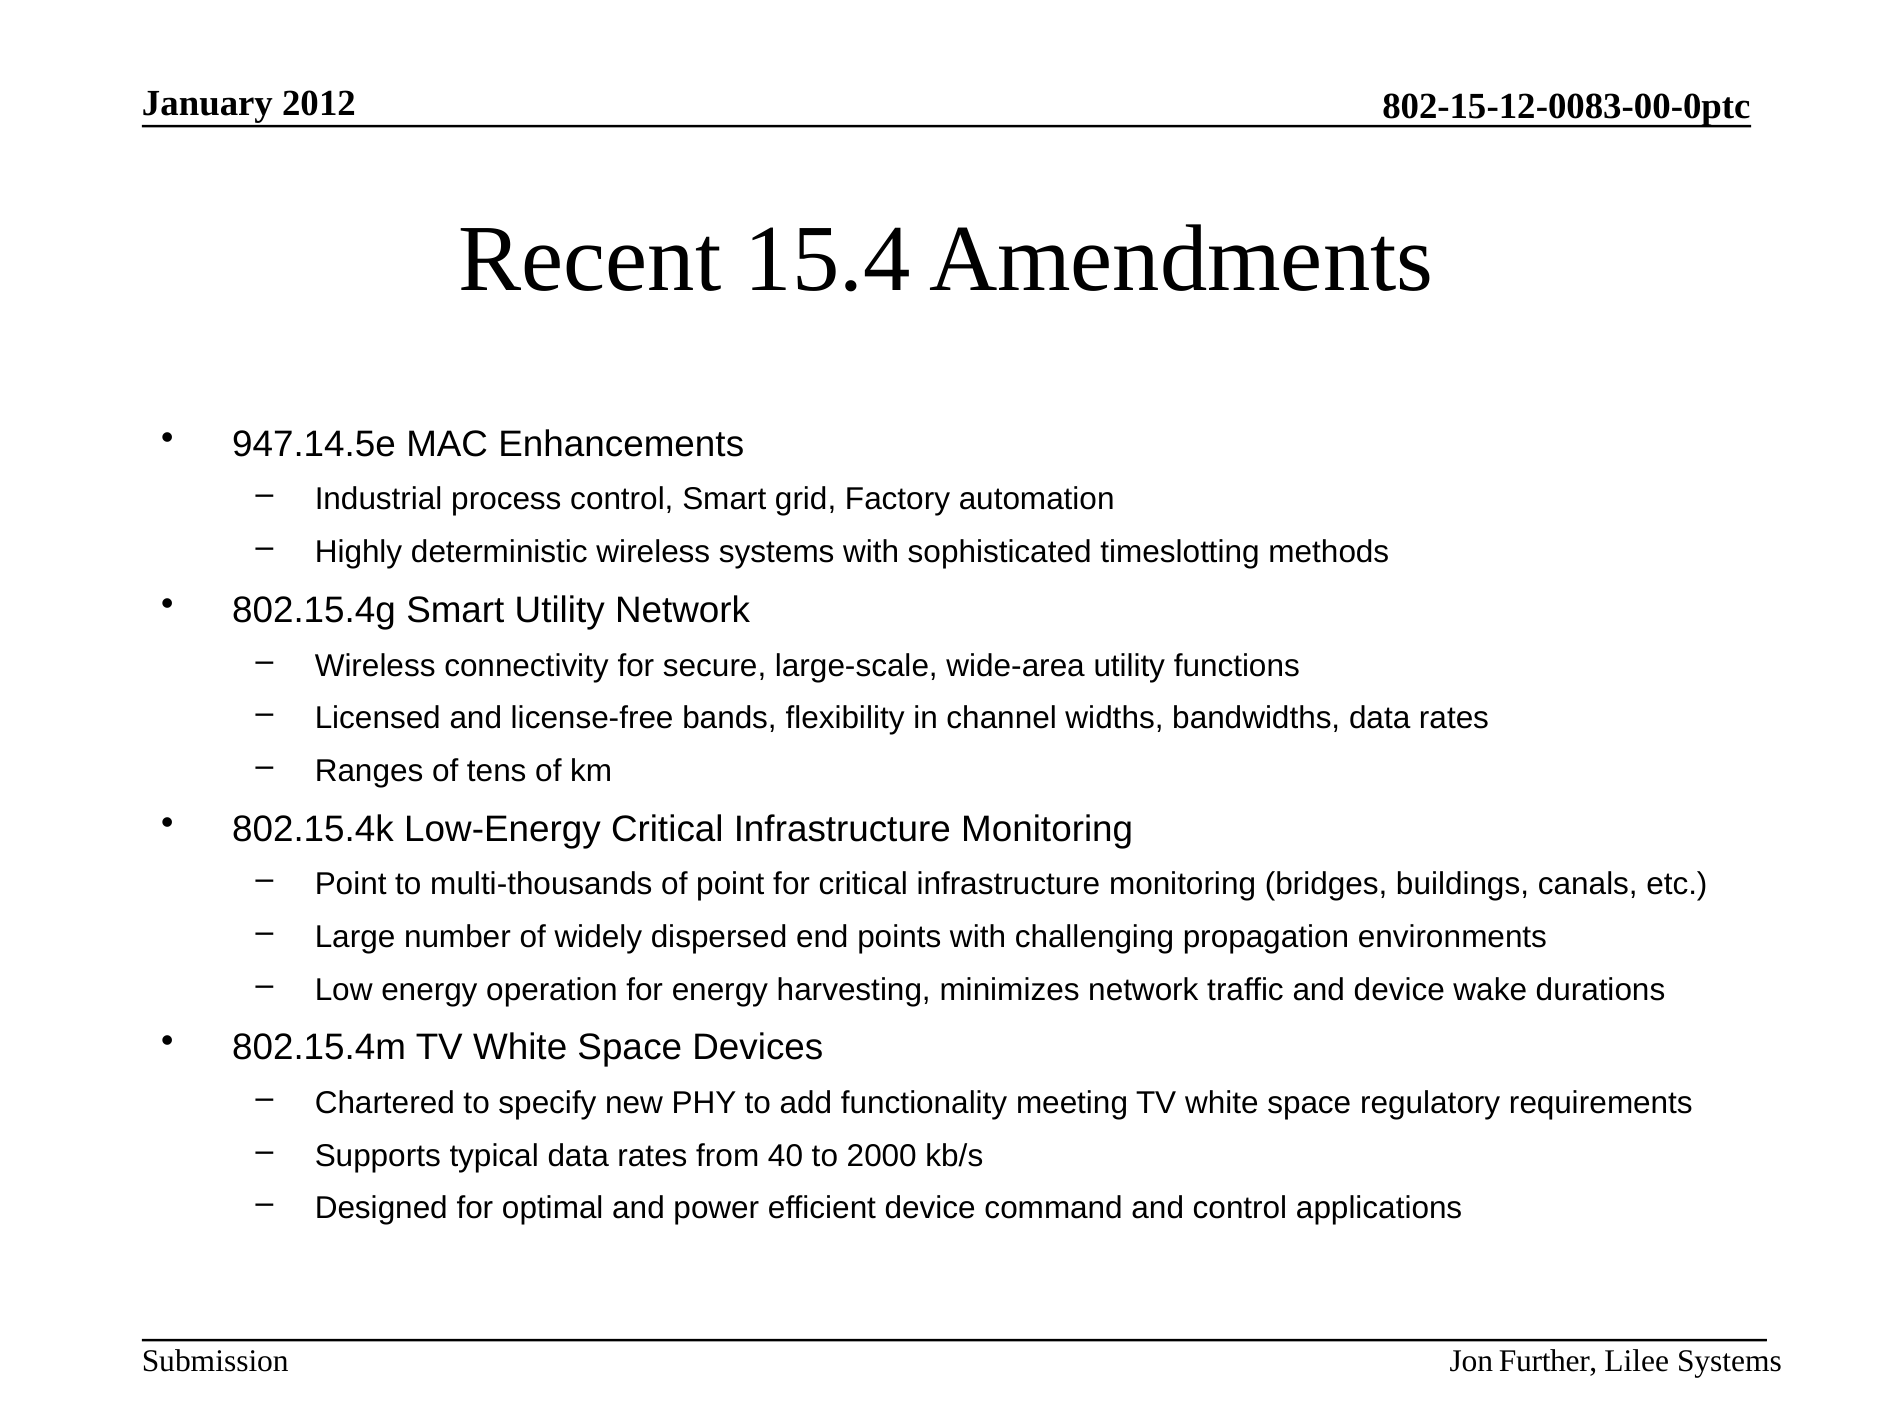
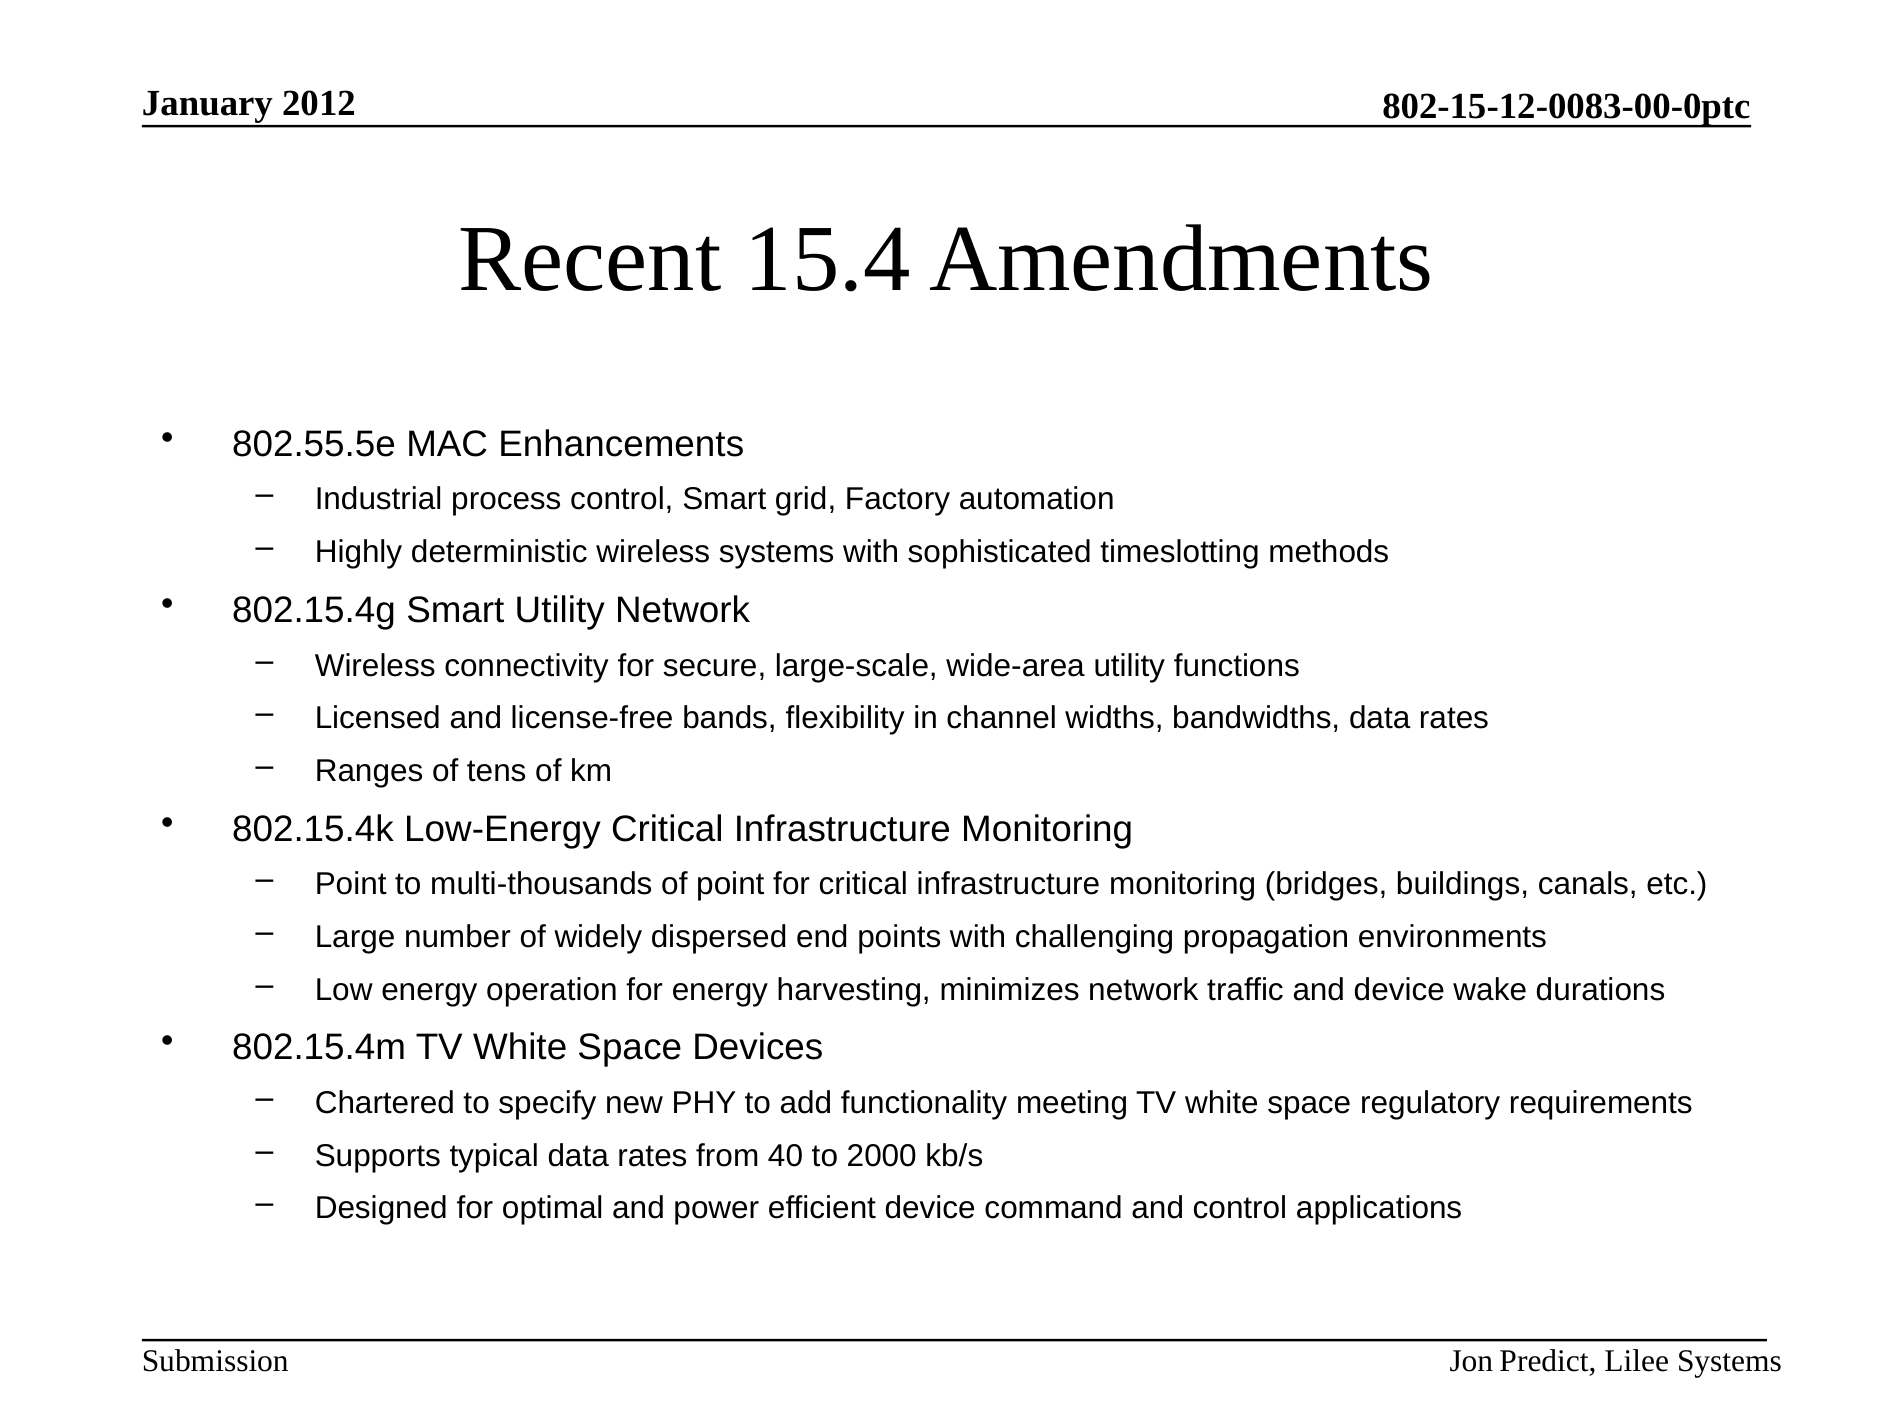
947.14.5e: 947.14.5e -> 802.55.5e
Further: Further -> Predict
